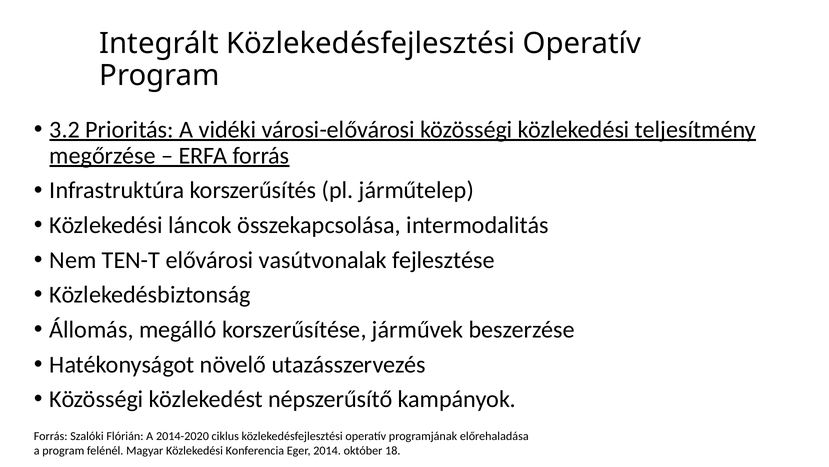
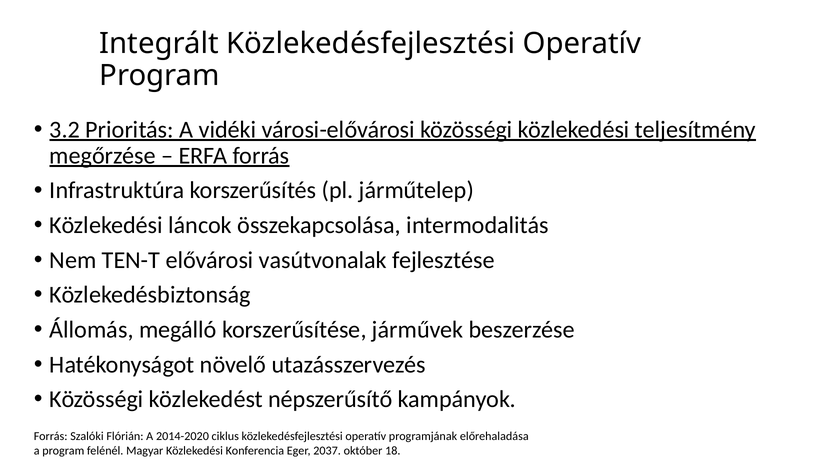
2014: 2014 -> 2037
